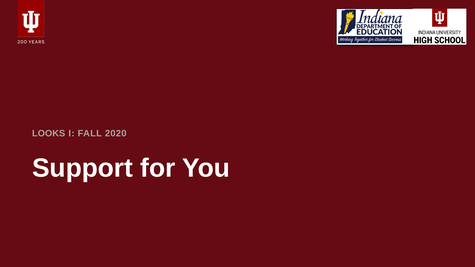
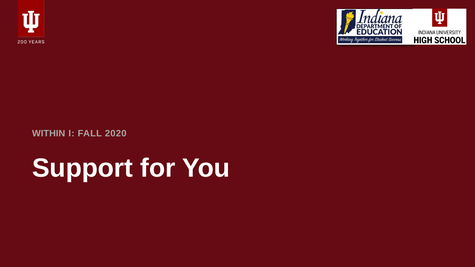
LOOKS: LOOKS -> WITHIN
